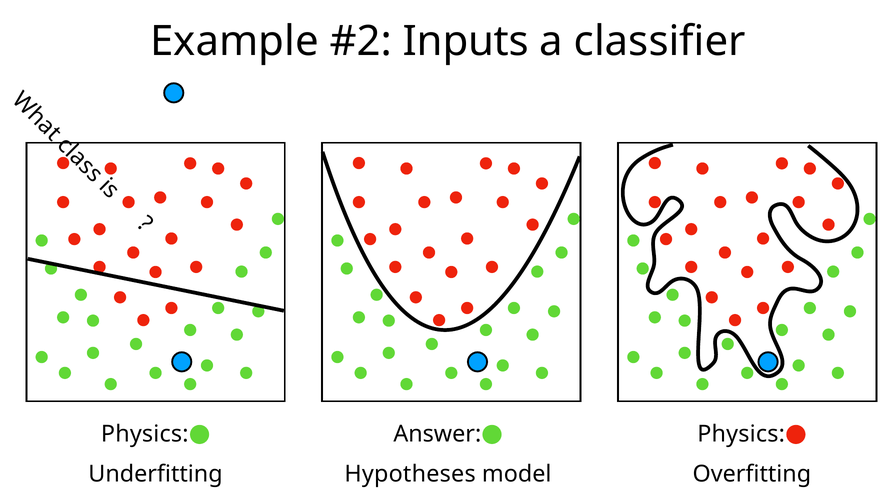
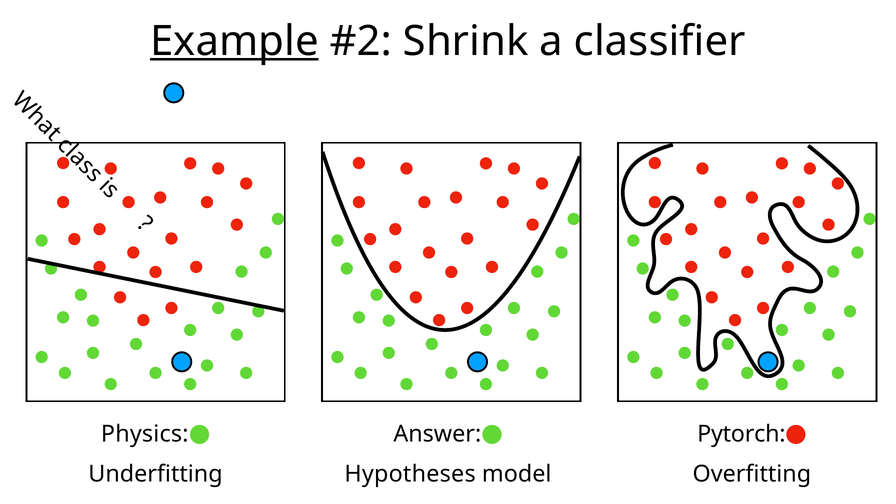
Example underline: none -> present
Inputs: Inputs -> Shrink
Answer Physics: Physics -> Pytorch
